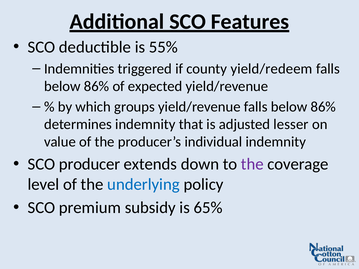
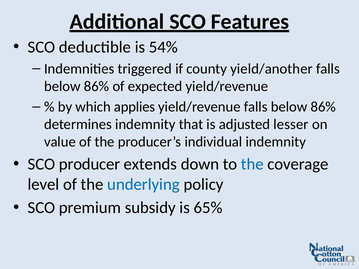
55%: 55% -> 54%
yield/redeem: yield/redeem -> yield/another
groups: groups -> applies
the at (252, 164) colour: purple -> blue
